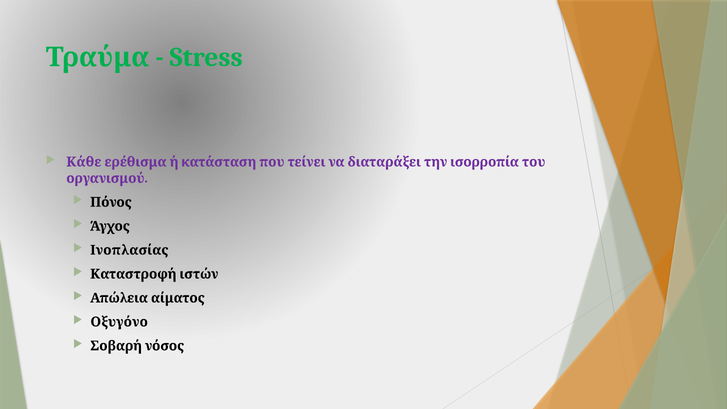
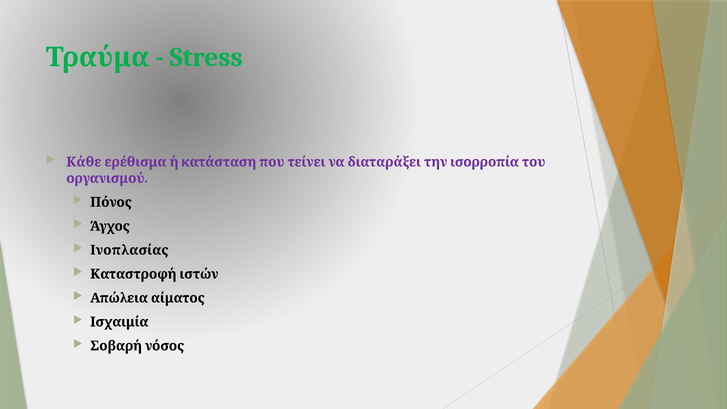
Οξυγόνο: Οξυγόνο -> Ισχαιμία
